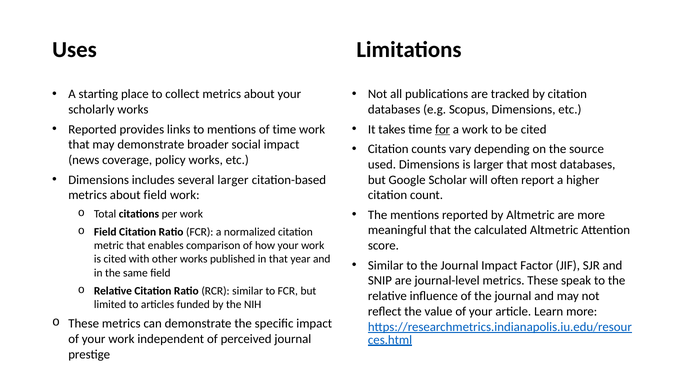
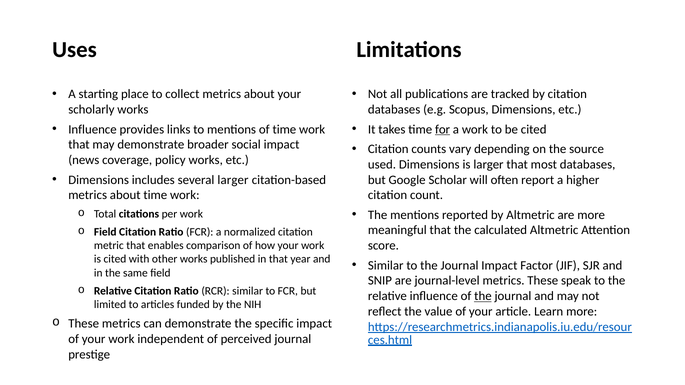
Reported at (92, 129): Reported -> Influence
about field: field -> time
the at (483, 296) underline: none -> present
